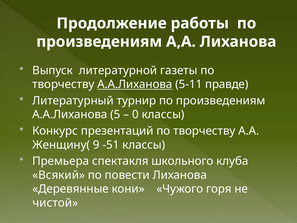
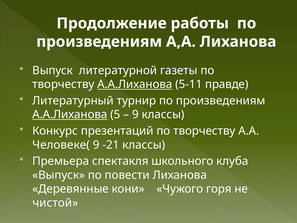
А.А.Лиханова at (70, 114) underline: none -> present
0 at (135, 114): 0 -> 9
Женщину(: Женщину( -> Человеке(
-51: -51 -> -21
Всякий at (59, 175): Всякий -> Выпуск
